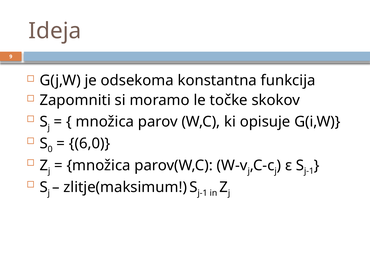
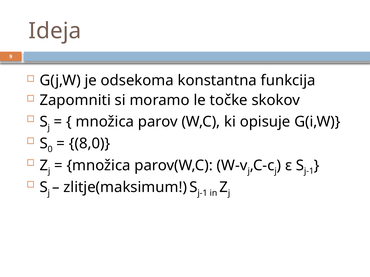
6,0: 6,0 -> 8,0
